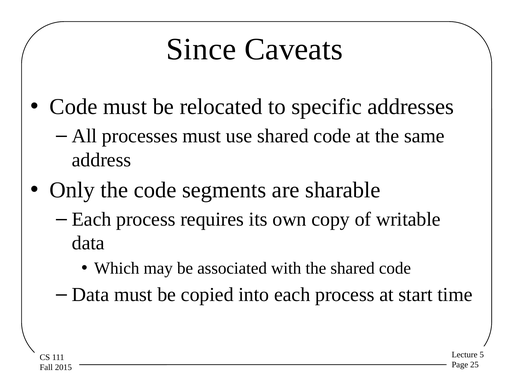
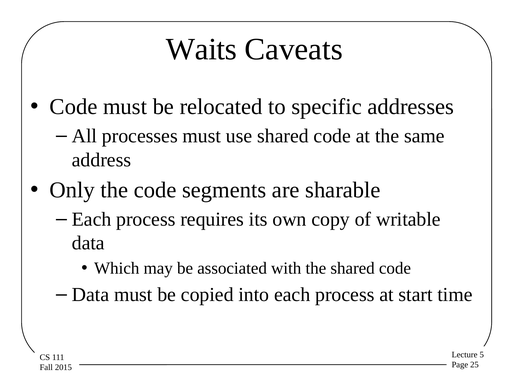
Since: Since -> Waits
